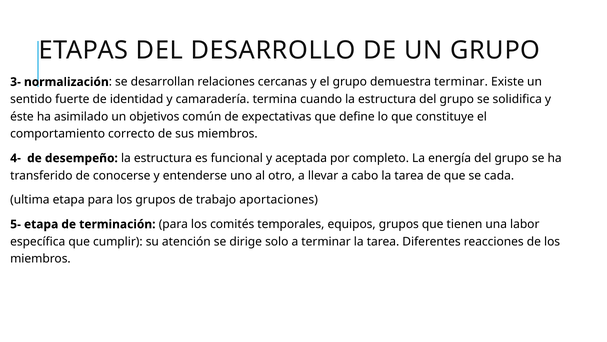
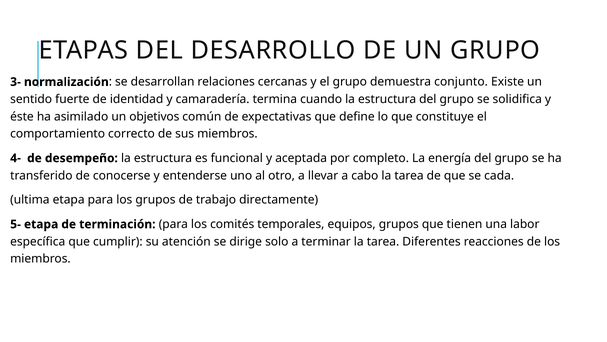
demuestra terminar: terminar -> conjunto
aportaciones: aportaciones -> directamente
